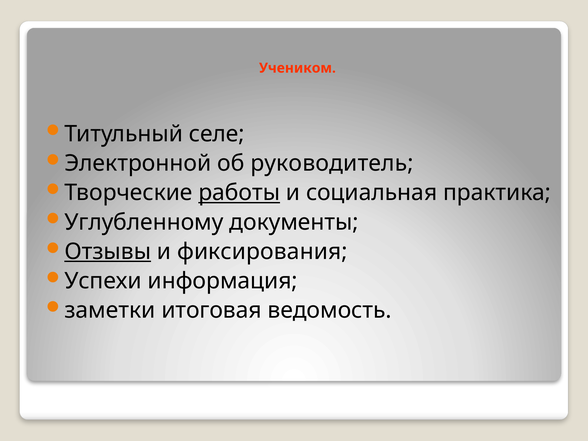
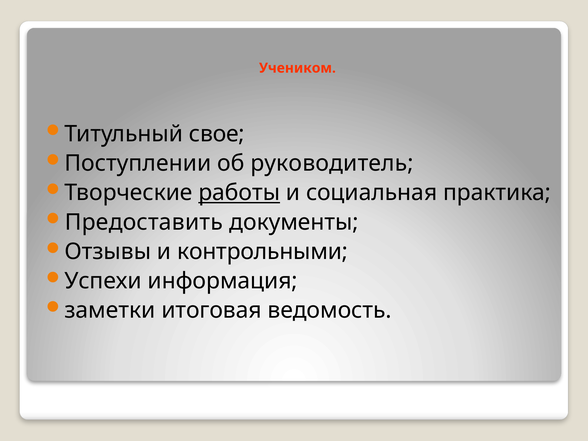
селе: селе -> свое
Электронной: Электронной -> Поступлении
Углубленному: Углубленному -> Предоставить
Отзывы underline: present -> none
фиксирования: фиксирования -> контрольными
